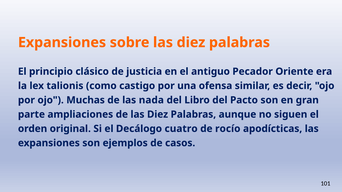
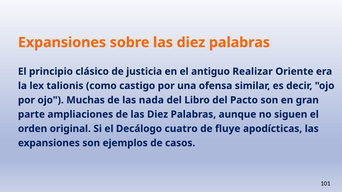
Pecador: Pecador -> Realizar
rocío: rocío -> fluye
